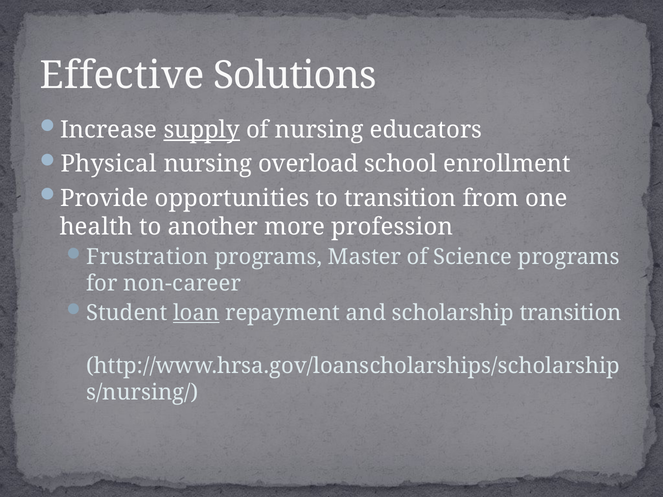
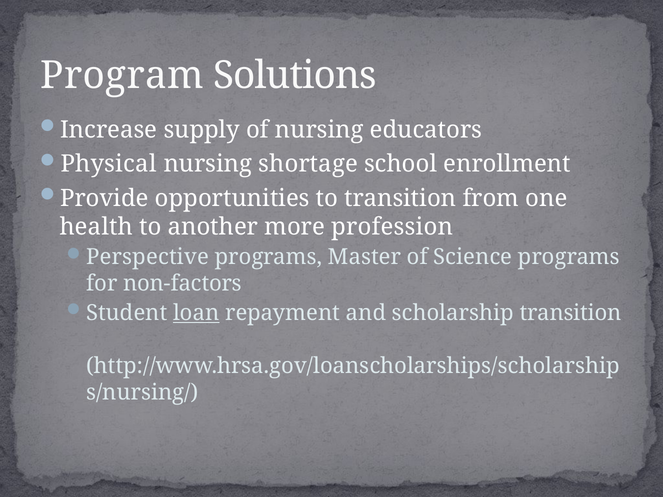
Effective: Effective -> Program
supply underline: present -> none
overload: overload -> shortage
Frustration: Frustration -> Perspective
non-career: non-career -> non-factors
